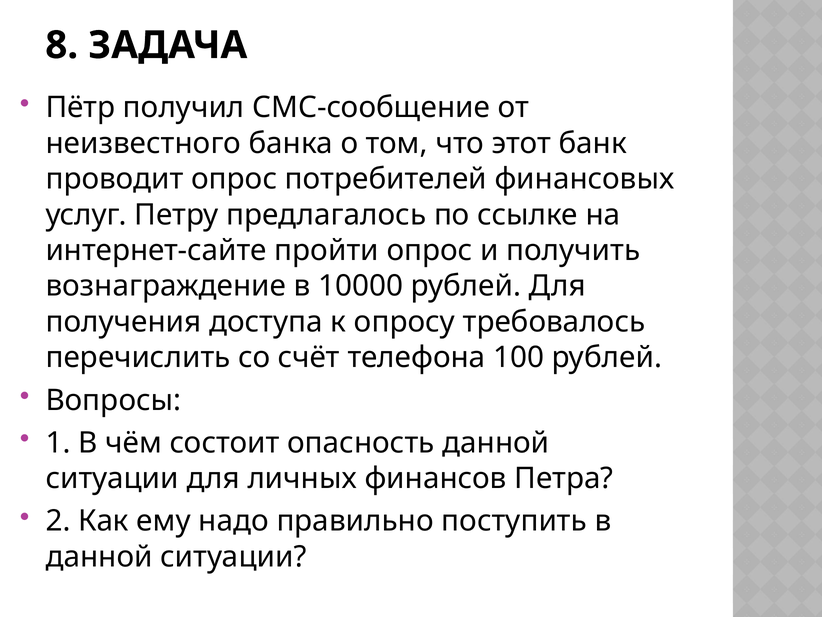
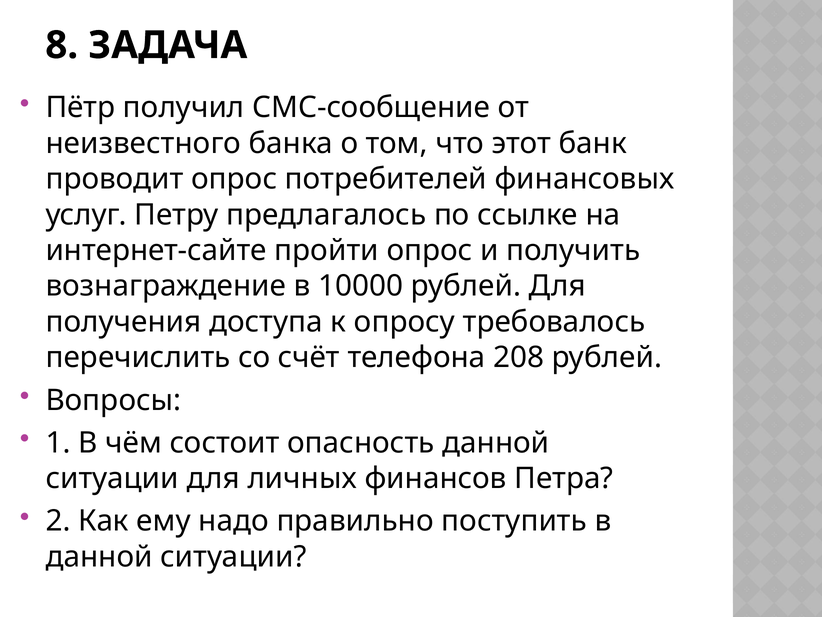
100: 100 -> 208
